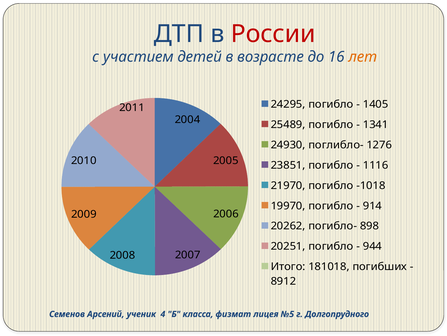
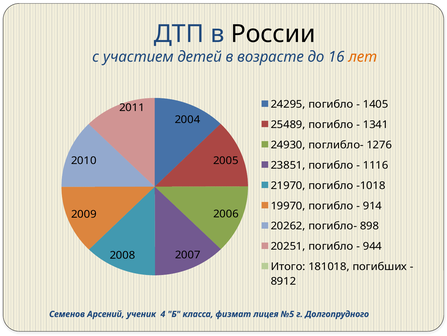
России colour: red -> black
